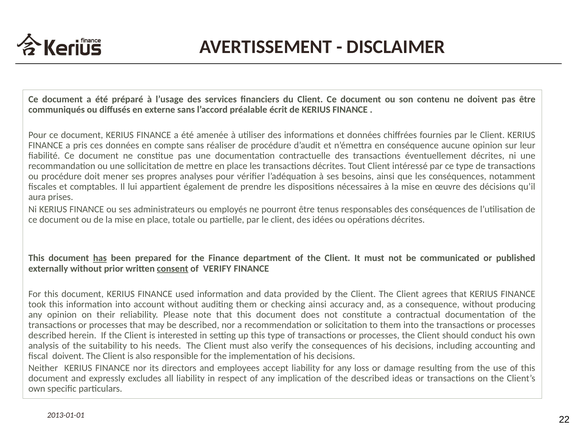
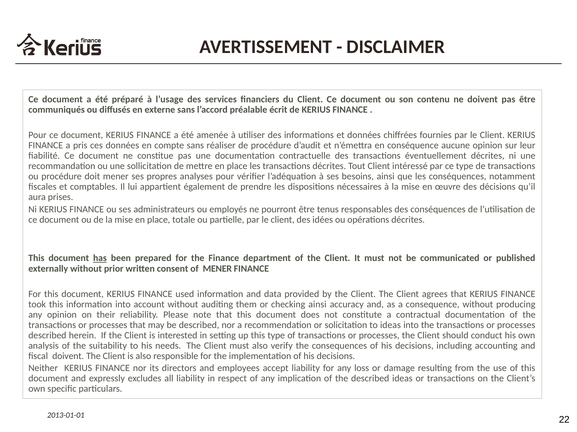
consent underline: present -> none
of VERIFY: VERIFY -> MENER
to them: them -> ideas
